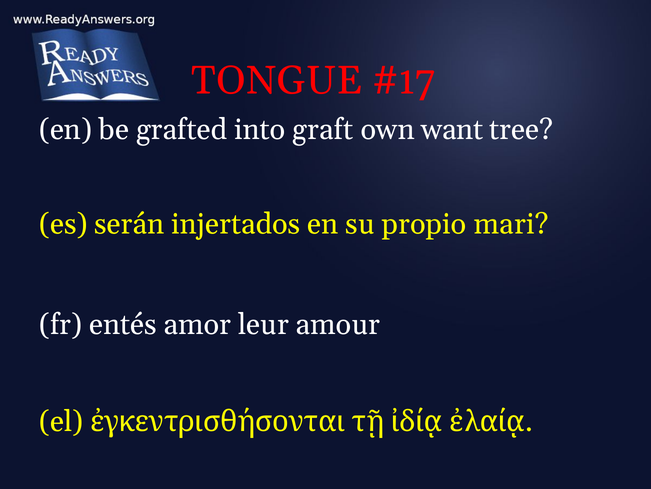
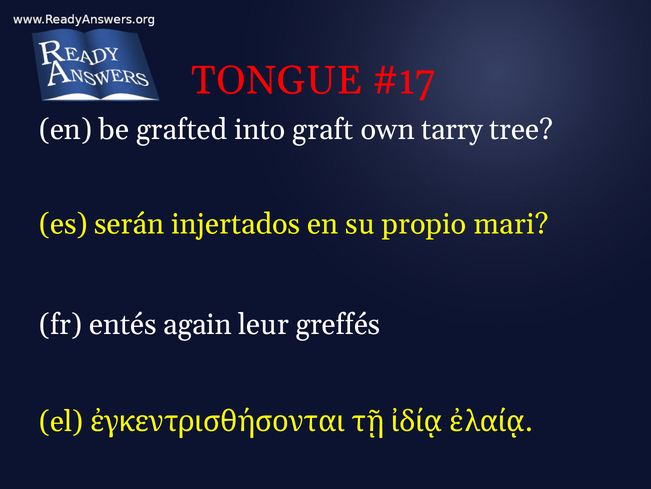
want: want -> tarry
amor: amor -> again
amour: amour -> greffés
